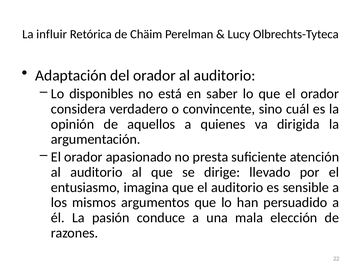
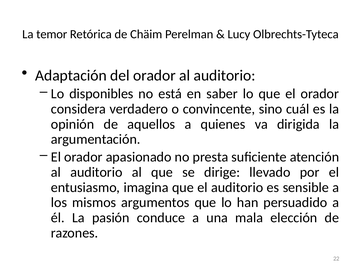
influir: influir -> temor
